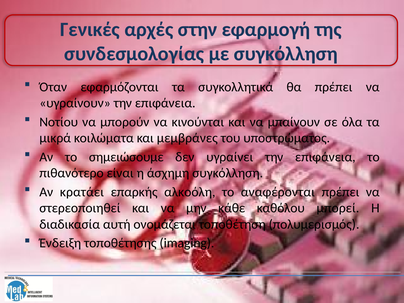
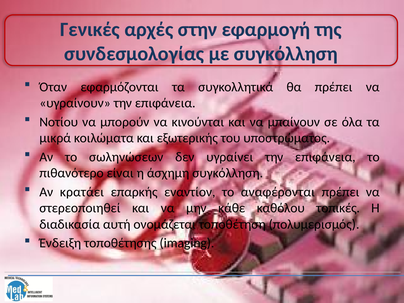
μεμβράνες: μεμβράνες -> εξωτερικής
σημειώσουμε: σημειώσουμε -> σωληνώσεων
αλκοόλη: αλκοόλη -> εναντίον
μπορεί: μπορεί -> τοπικές
